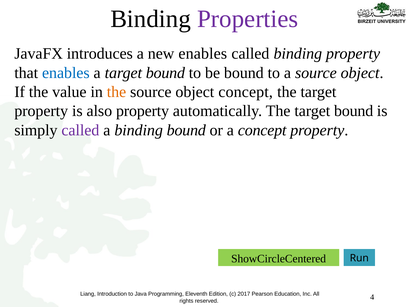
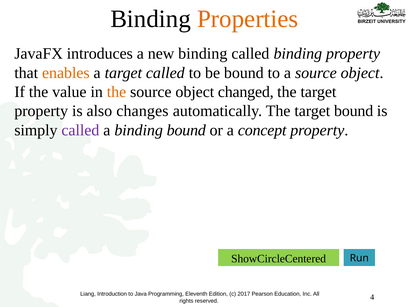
Properties colour: purple -> orange
new enables: enables -> binding
enables at (66, 73) colour: blue -> orange
a target bound: bound -> called
object concept: concept -> changed
also property: property -> changes
